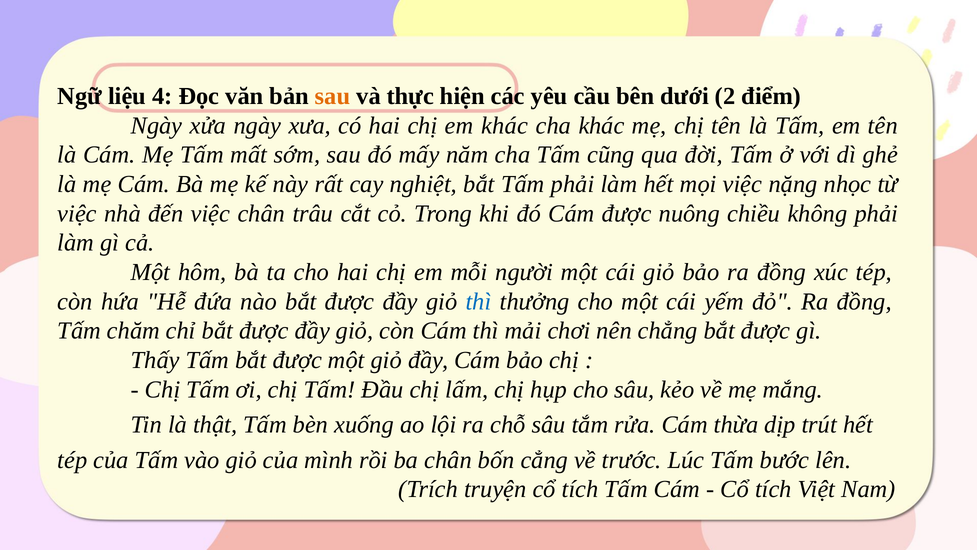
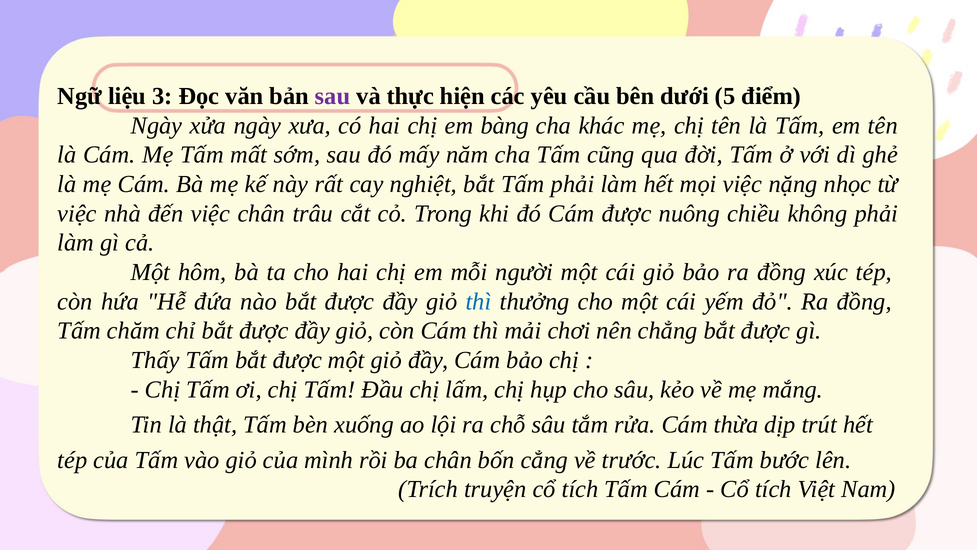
4: 4 -> 3
sau at (333, 96) colour: orange -> purple
2: 2 -> 5
em khác: khác -> bàng
